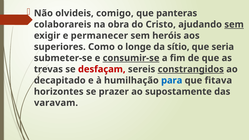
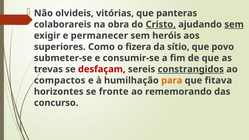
comigo: comigo -> vitórias
Cristo underline: none -> present
longe: longe -> fizera
seria: seria -> povo
consumir-se underline: present -> none
decapitado: decapitado -> compactos
para colour: blue -> orange
prazer: prazer -> fronte
supostamente: supostamente -> rememorando
varavam: varavam -> concurso
